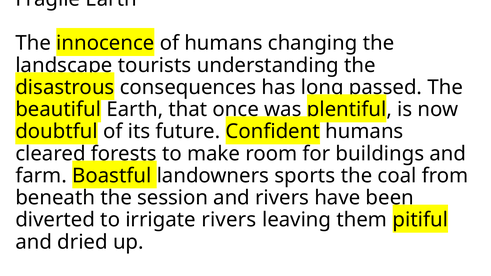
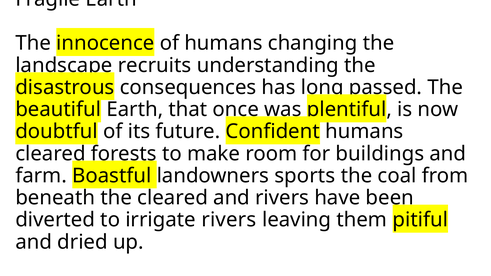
tourists: tourists -> recruits
the session: session -> cleared
